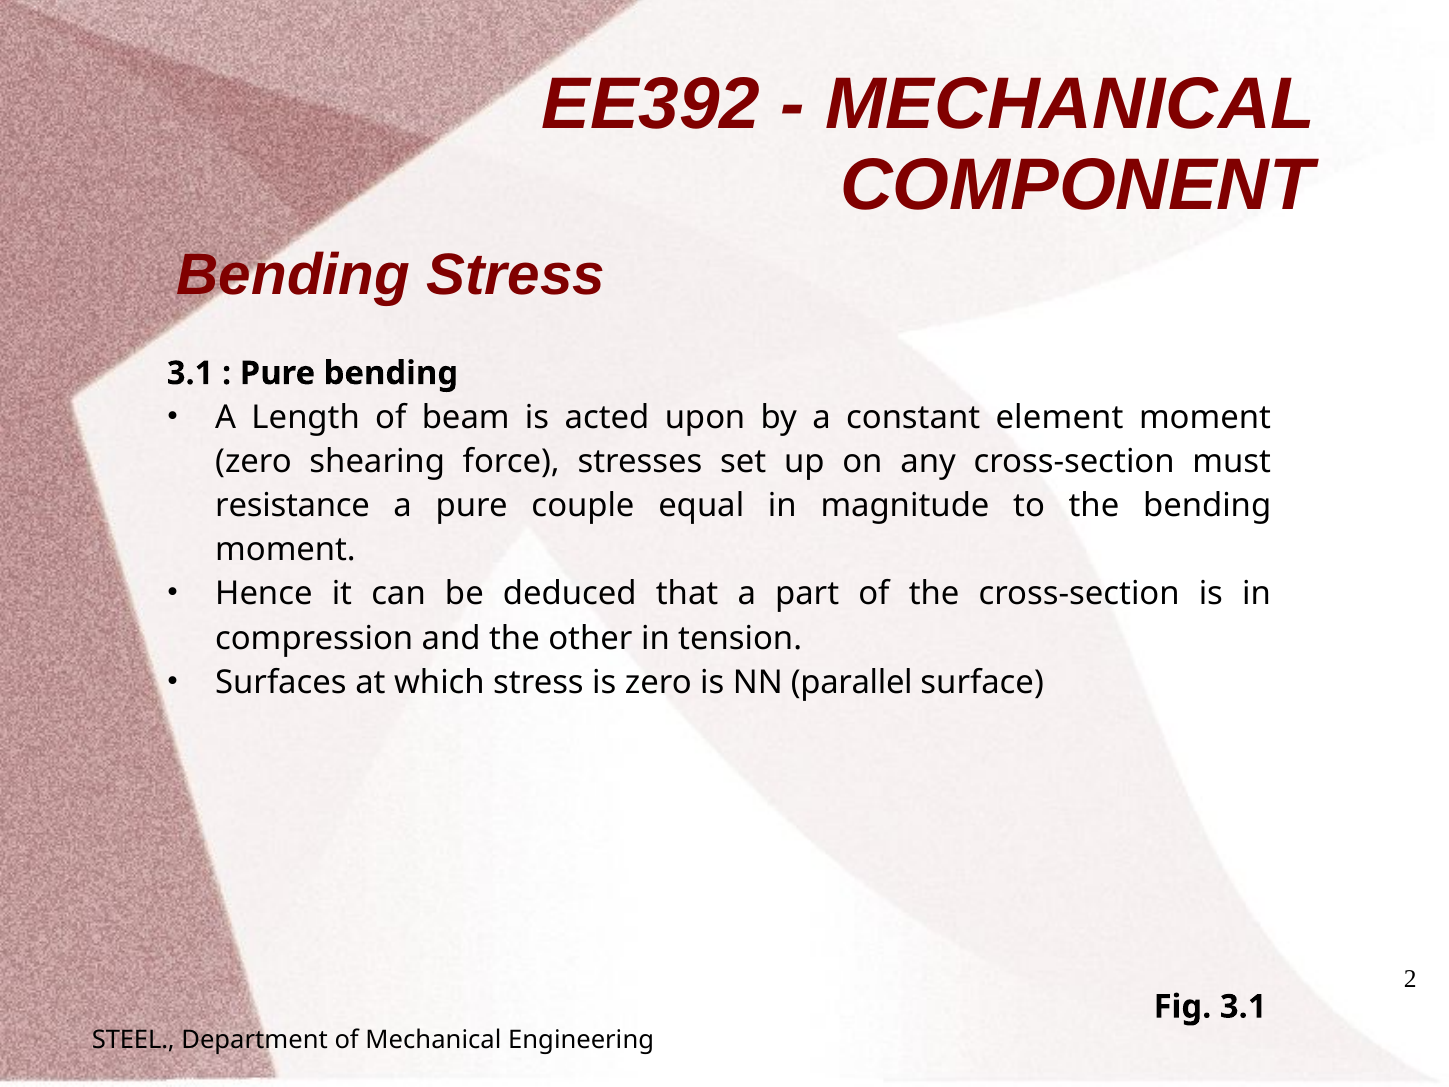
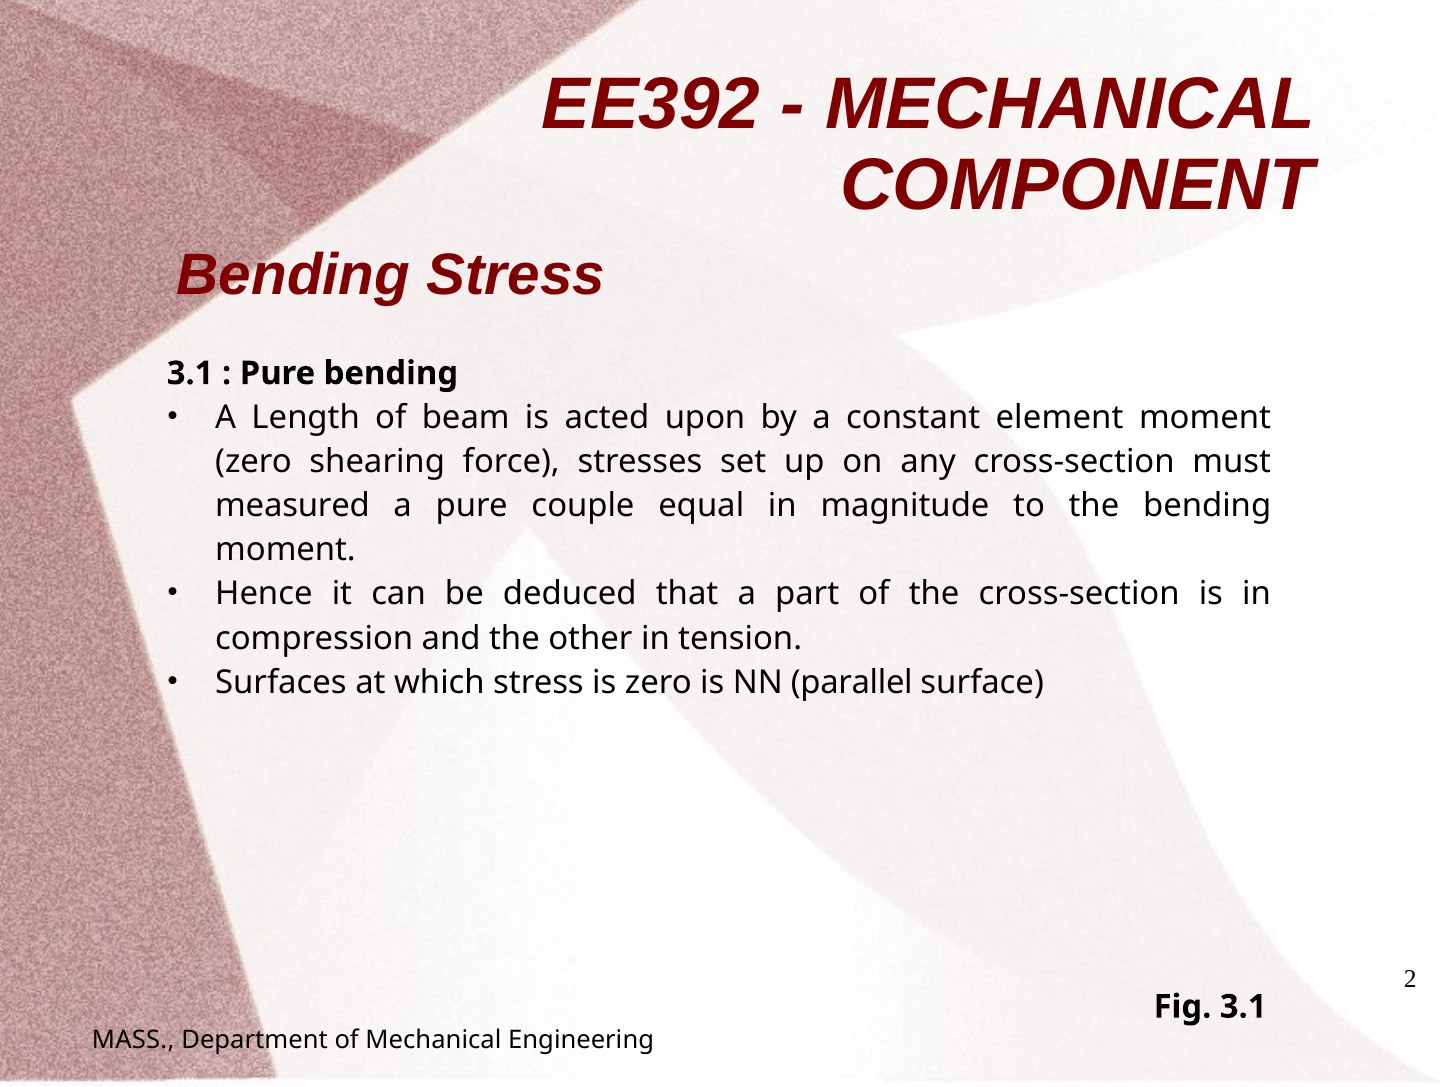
resistance: resistance -> measured
STEEL: STEEL -> MASS
